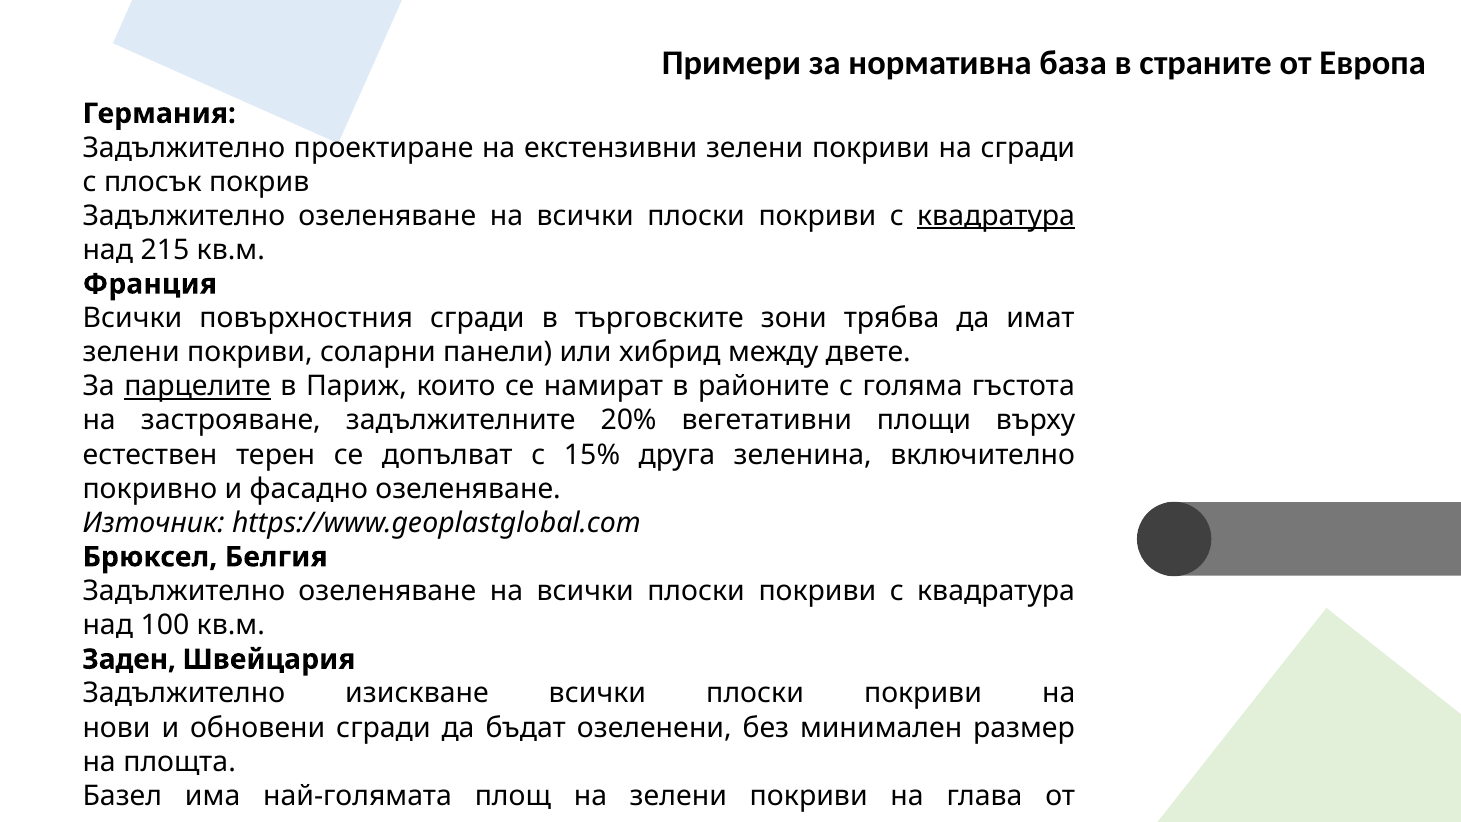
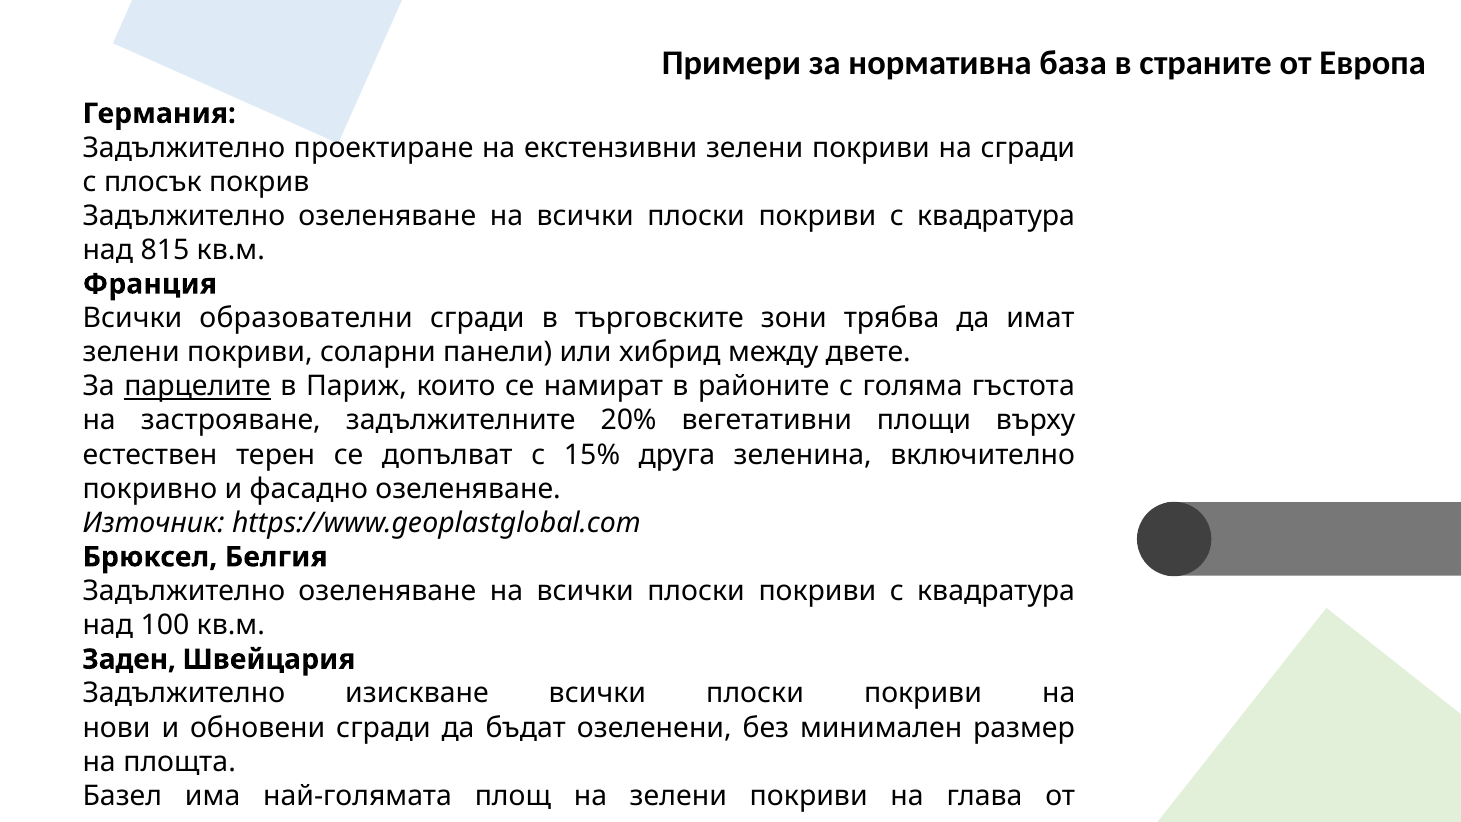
квадратура at (996, 216) underline: present -> none
215: 215 -> 815
повърхностния: повърхностния -> образователни
